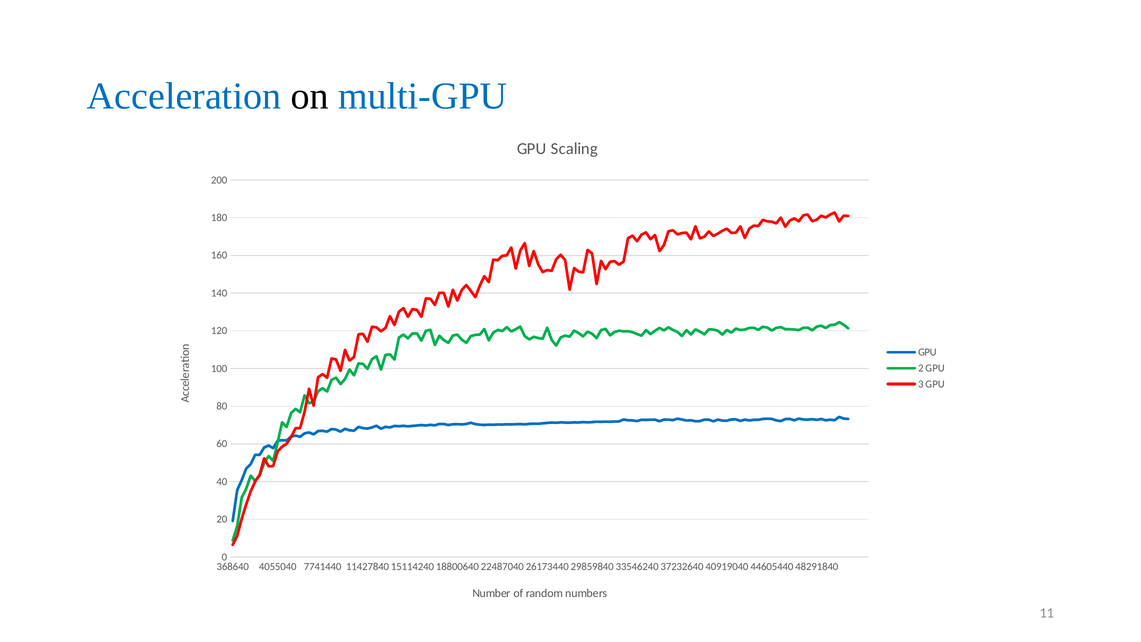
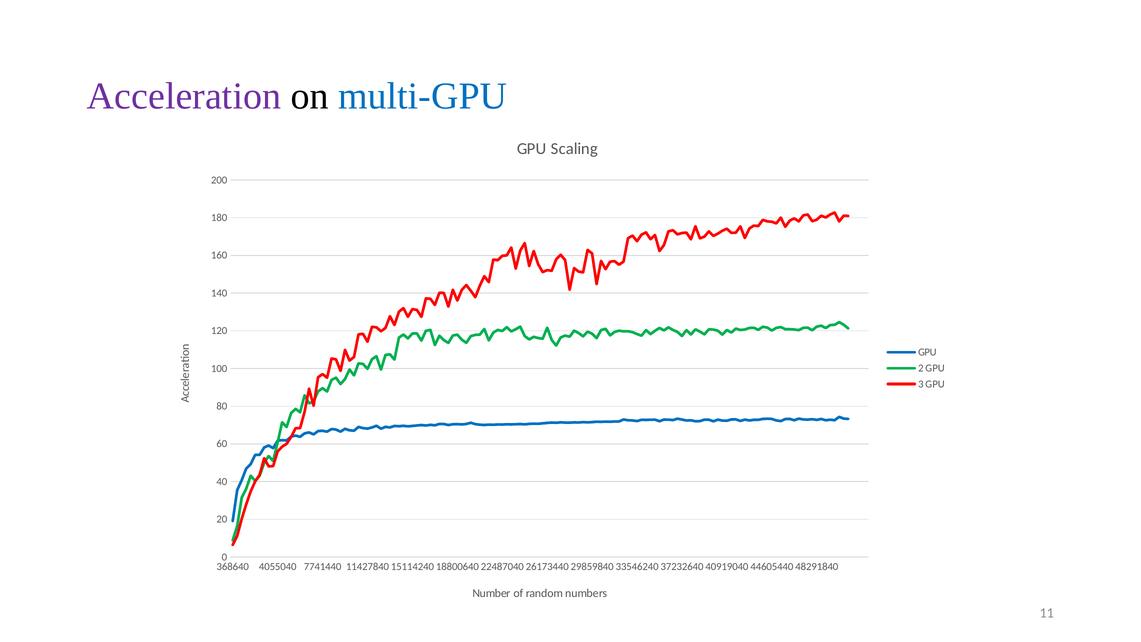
Acceleration colour: blue -> purple
